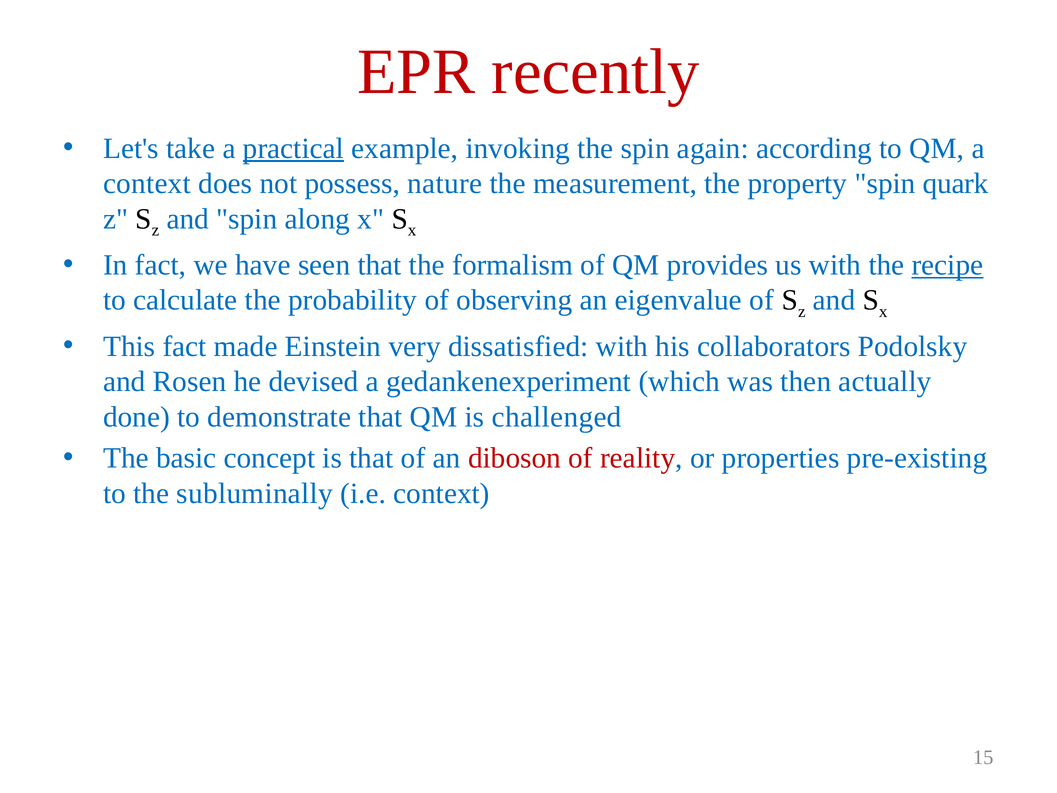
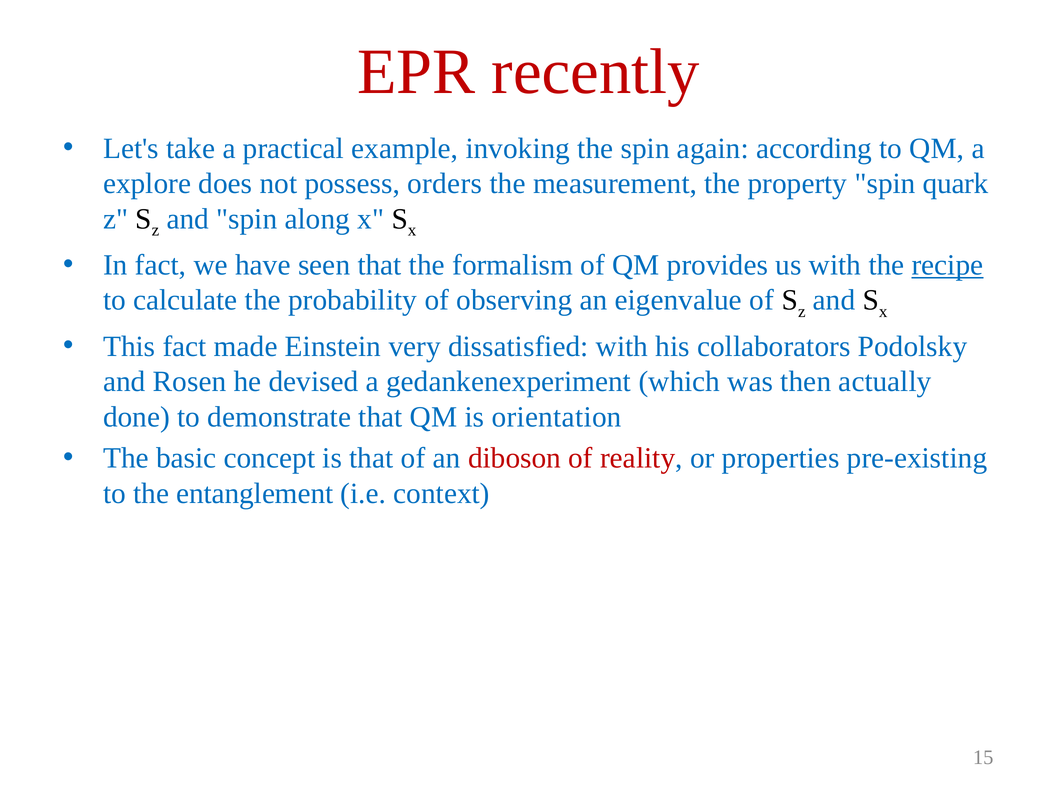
practical underline: present -> none
context at (147, 184): context -> explore
nature: nature -> orders
challenged: challenged -> orientation
subluminally: subluminally -> entanglement
